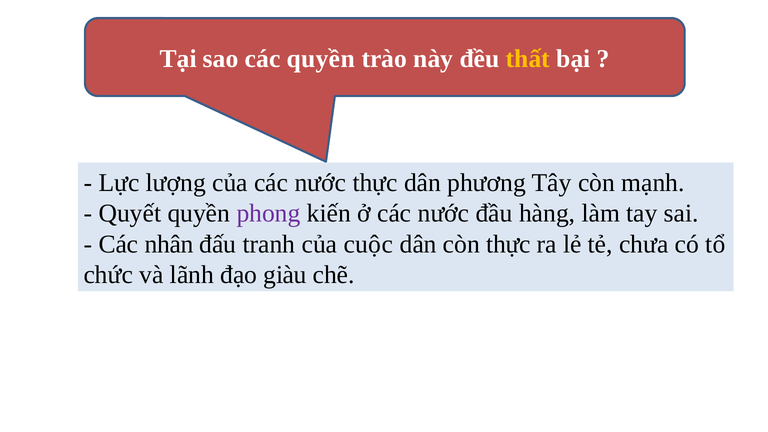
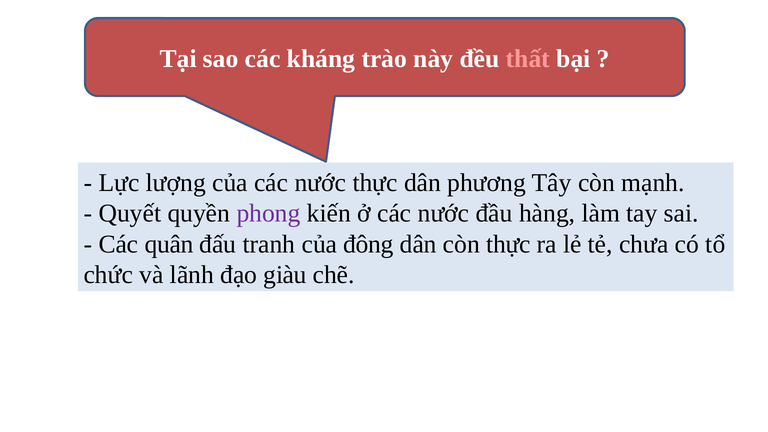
các quyền: quyền -> kháng
thất colour: yellow -> pink
nhân: nhân -> quân
cuộc: cuộc -> đông
